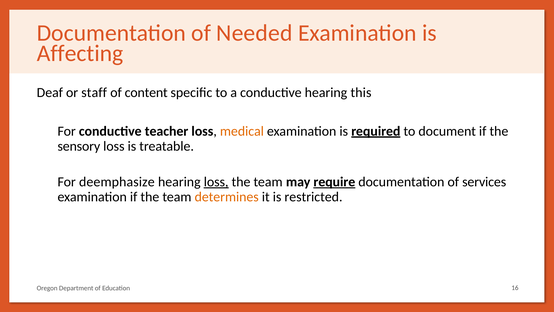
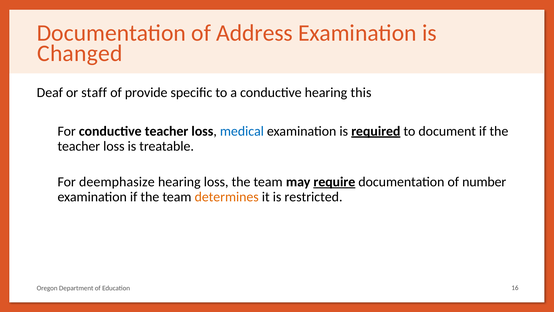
Needed: Needed -> Address
Affecting: Affecting -> Changed
content: content -> provide
medical colour: orange -> blue
sensory at (79, 146): sensory -> teacher
loss at (216, 182) underline: present -> none
services: services -> number
